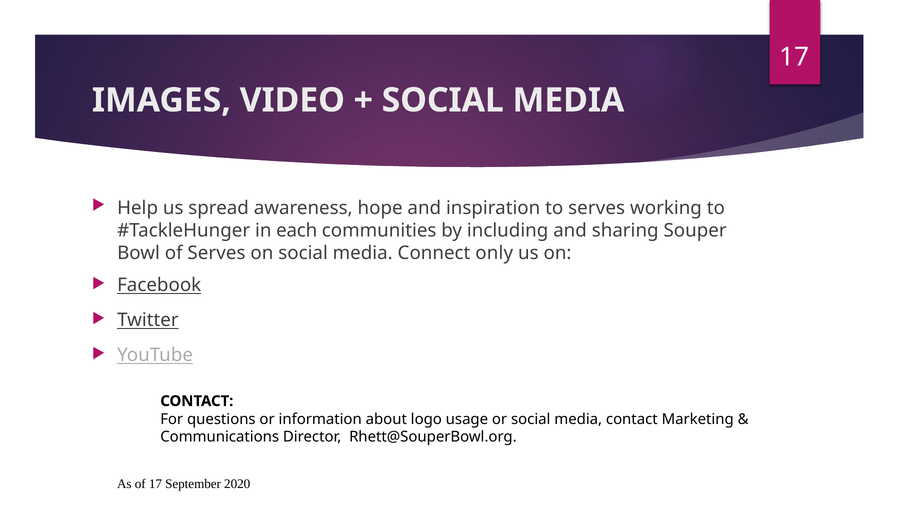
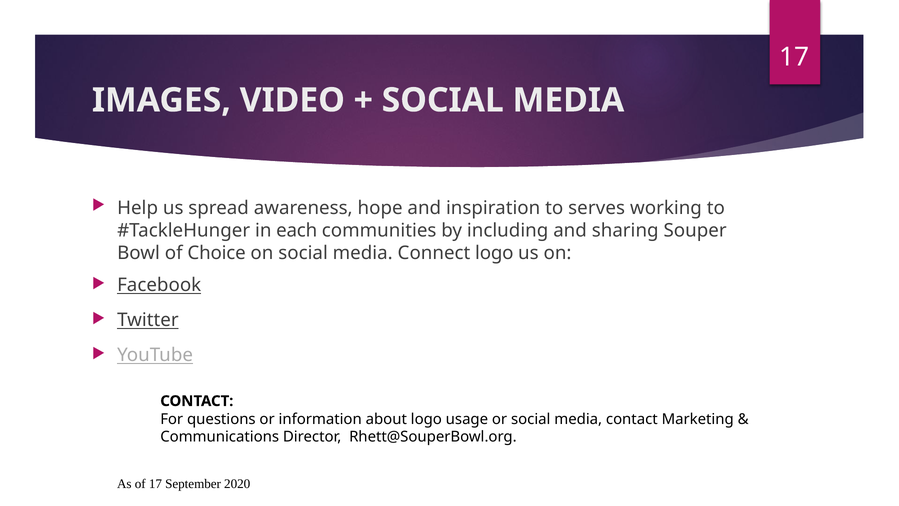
of Serves: Serves -> Choice
Connect only: only -> logo
